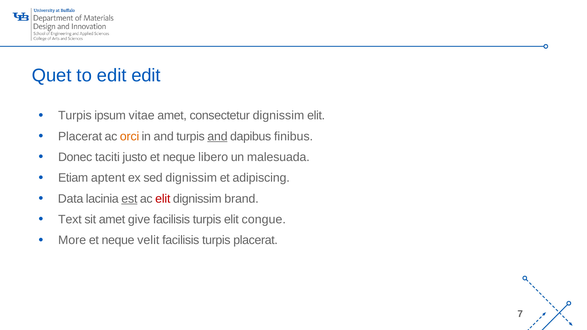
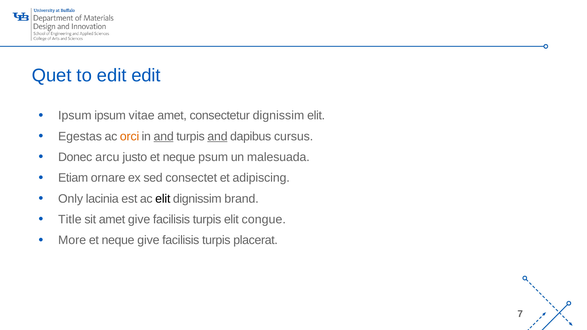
Turpis at (75, 116): Turpis -> Ipsum
Placerat at (80, 136): Placerat -> Egestas
and at (164, 136) underline: none -> present
finibus: finibus -> cursus
taciti: taciti -> arcu
libero: libero -> psum
aptent: aptent -> ornare
sed dignissim: dignissim -> consectet
Data: Data -> Only
est underline: present -> none
elit at (163, 199) colour: red -> black
Text: Text -> Title
neque velit: velit -> give
